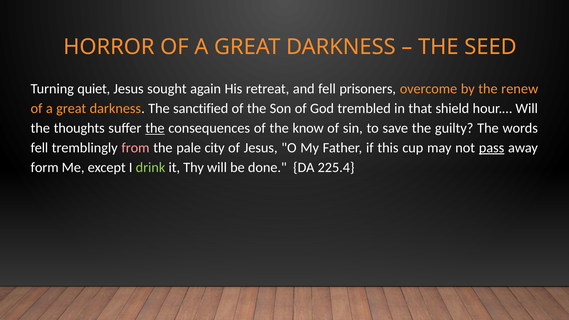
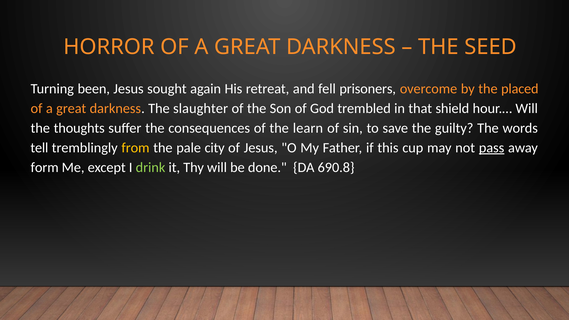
quiet: quiet -> been
renew: renew -> placed
sanctified: sanctified -> slaughter
the at (155, 128) underline: present -> none
know: know -> learn
fell at (39, 148): fell -> tell
from colour: pink -> yellow
225.4: 225.4 -> 690.8
